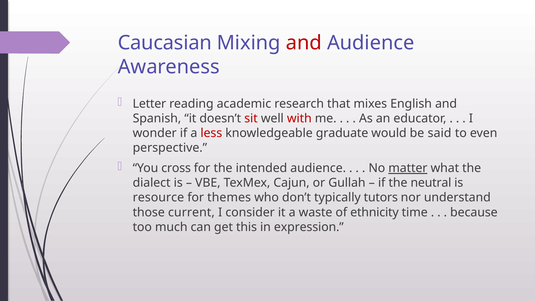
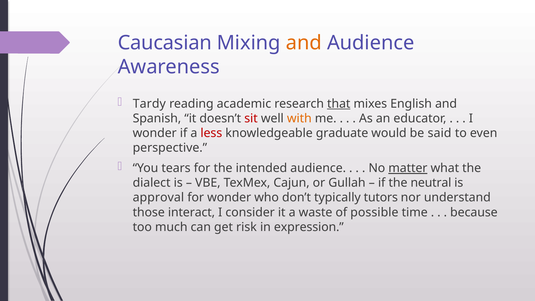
and at (304, 43) colour: red -> orange
Letter: Letter -> Tardy
that underline: none -> present
with colour: red -> orange
cross: cross -> tears
resource: resource -> approval
for themes: themes -> wonder
current: current -> interact
ethnicity: ethnicity -> possible
this: this -> risk
